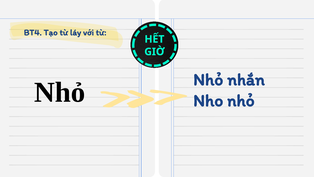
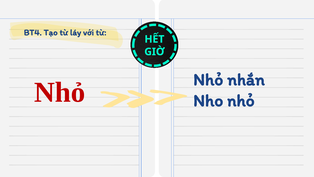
Nhỏ at (60, 92) colour: black -> red
